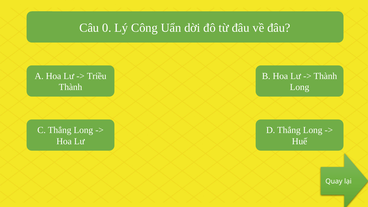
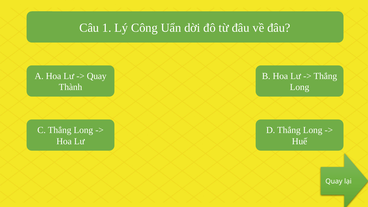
0: 0 -> 1
Triều at (97, 76): Triều -> Quay
Thành at (325, 76): Thành -> Thắng
